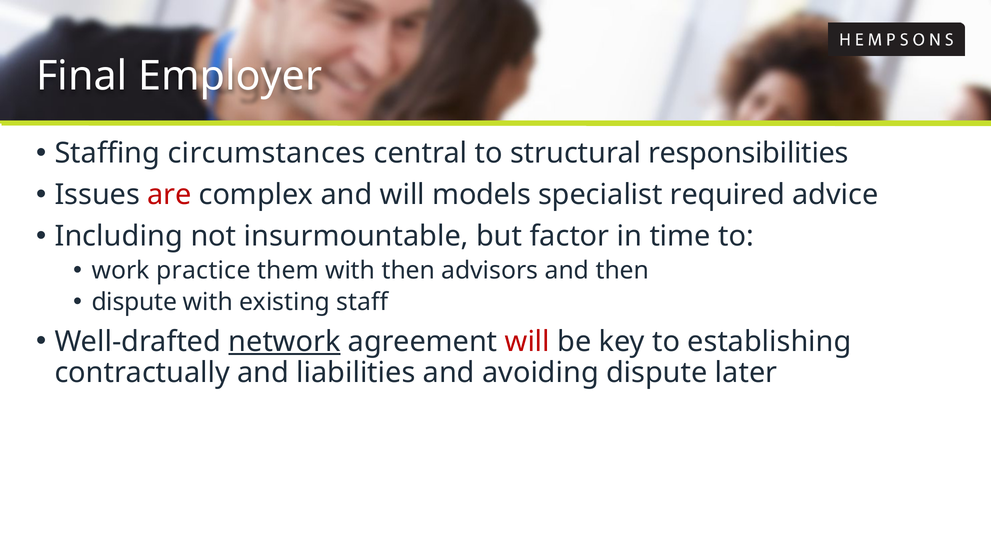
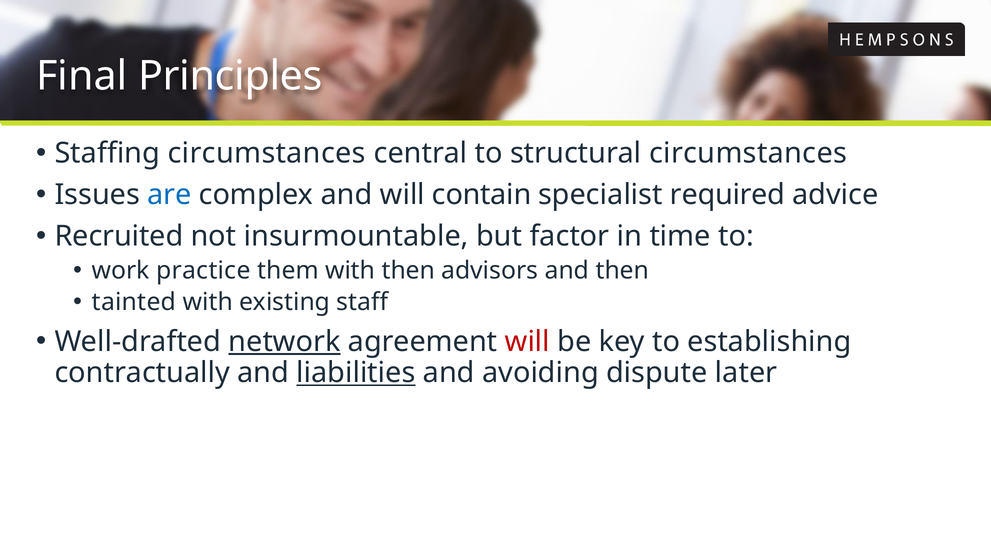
Employer: Employer -> Principles
structural responsibilities: responsibilities -> circumstances
are colour: red -> blue
models: models -> contain
Including: Including -> Recruited
dispute at (134, 302): dispute -> tainted
liabilities underline: none -> present
